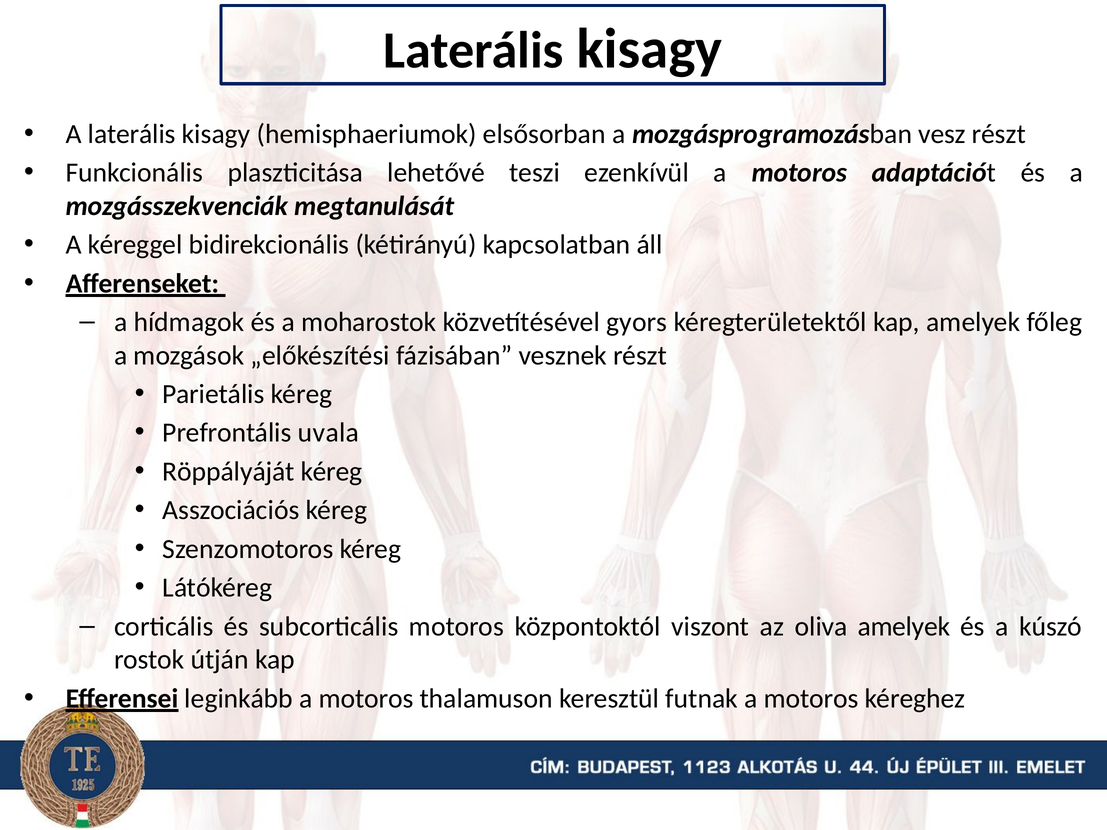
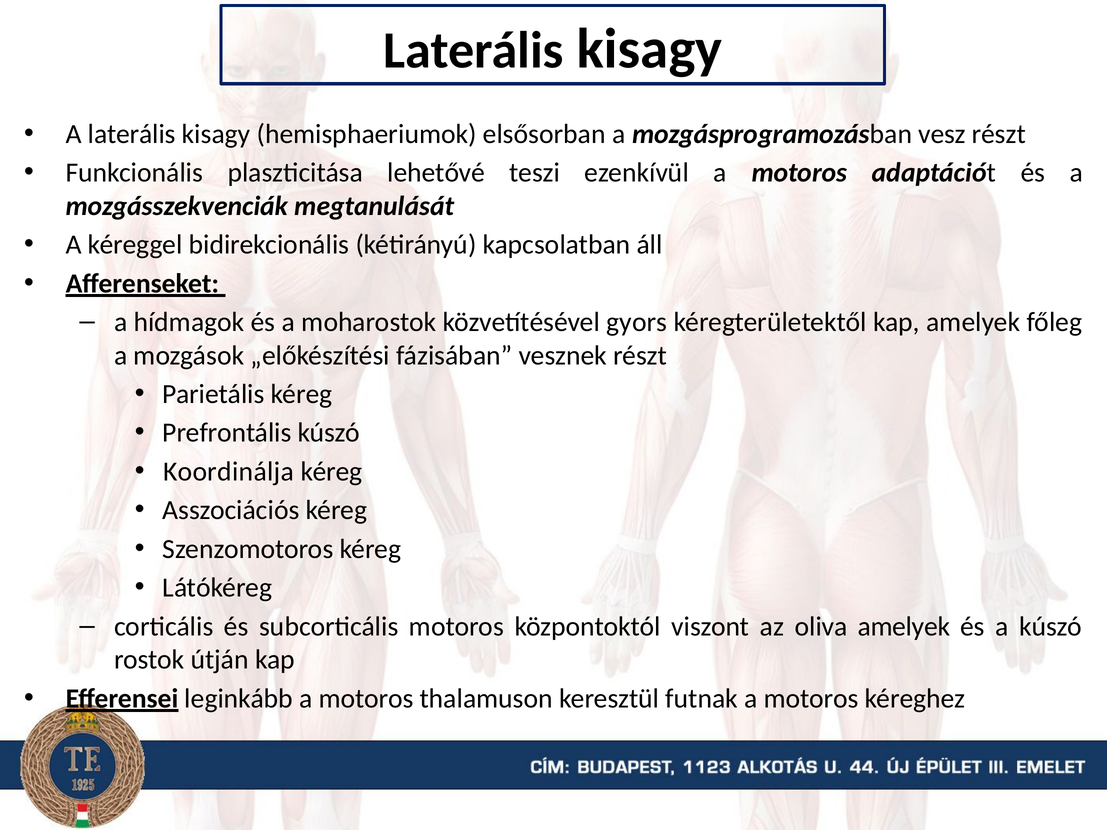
Prefrontális uvala: uvala -> kúszó
Röppályáját: Röppályáját -> Koordinálja
